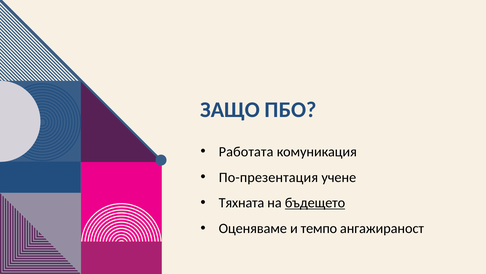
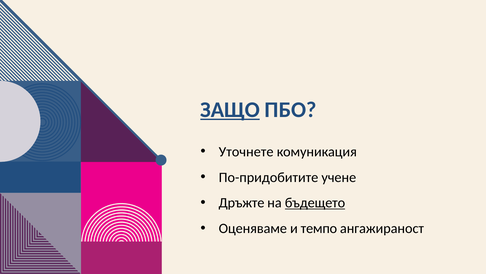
ЗАЩО underline: none -> present
Работата: Работата -> Уточнете
По-презентация: По-презентация -> По-придобитите
Тяхната: Тяхната -> Дръжте
